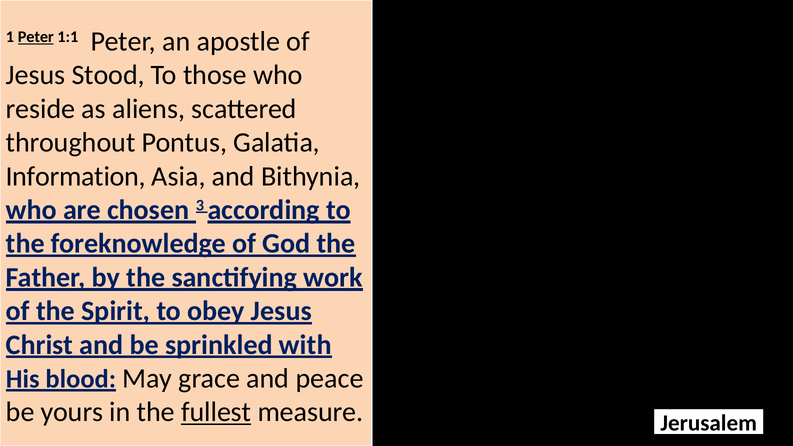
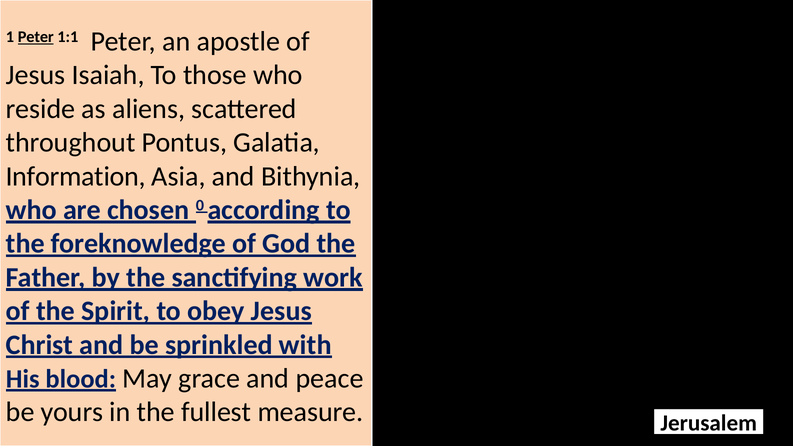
Stood: Stood -> Isaiah
3: 3 -> 0
fullest underline: present -> none
